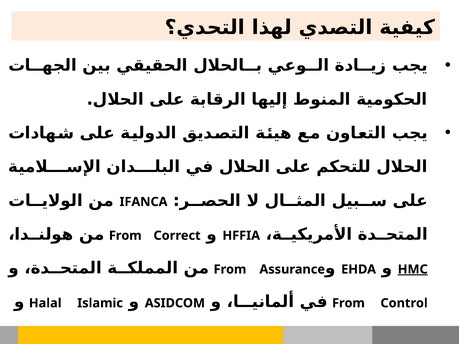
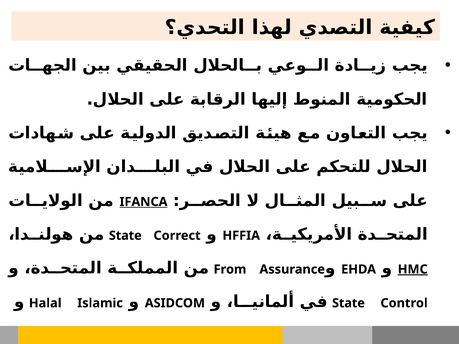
IFANCA underline: none -> present
From at (125, 236): From -> State
From at (348, 303): From -> State
